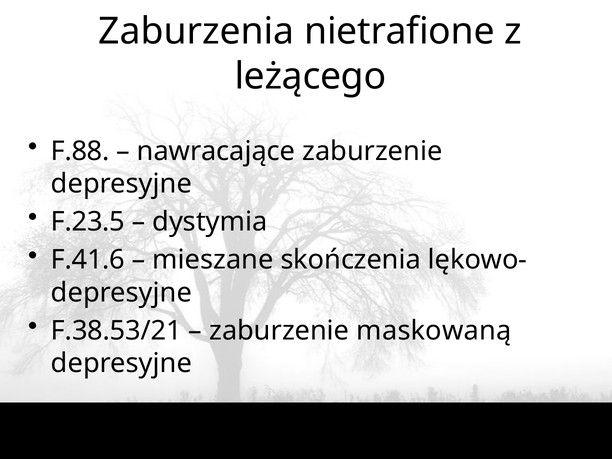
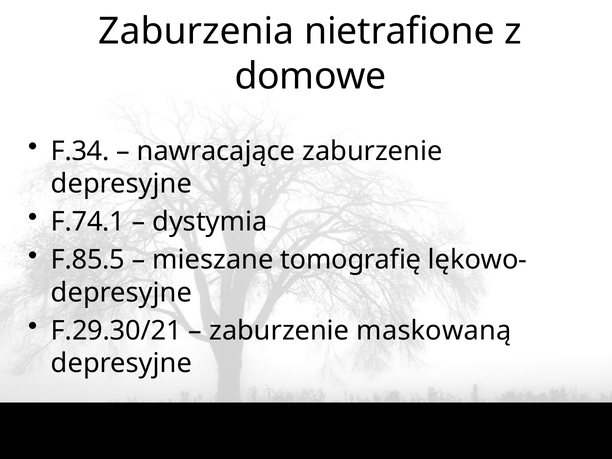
leżącego: leżącego -> domowe
F.88: F.88 -> F.34
F.23.5: F.23.5 -> F.74.1
F.41.6: F.41.6 -> F.85.5
skończenia: skończenia -> tomografię
F.38.53/21: F.38.53/21 -> F.29.30/21
